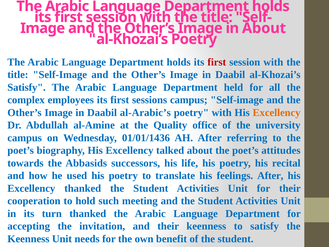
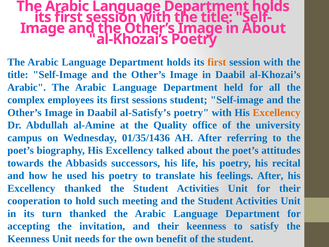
first at (217, 62) colour: red -> orange
Satisfy at (27, 87): Satisfy -> Arabic
sessions campus: campus -> student
al-Arabic’s: al-Arabic’s -> al-Satisfy’s
01/01/1436: 01/01/1436 -> 01/35/1436
